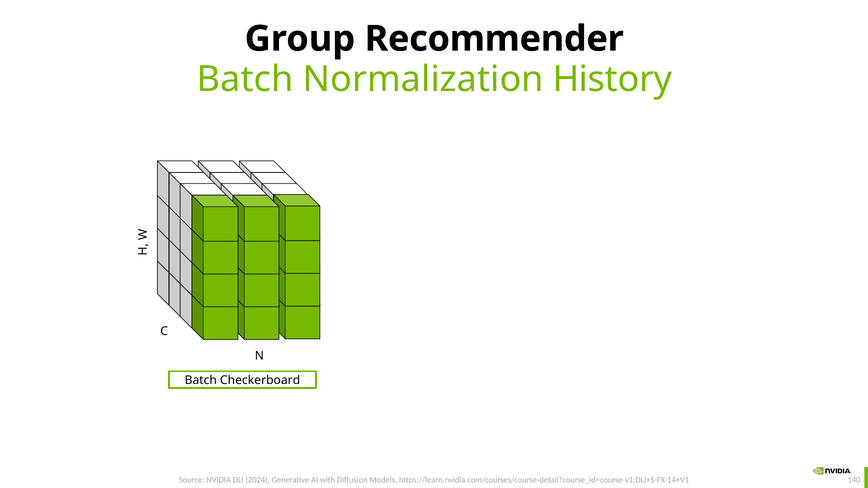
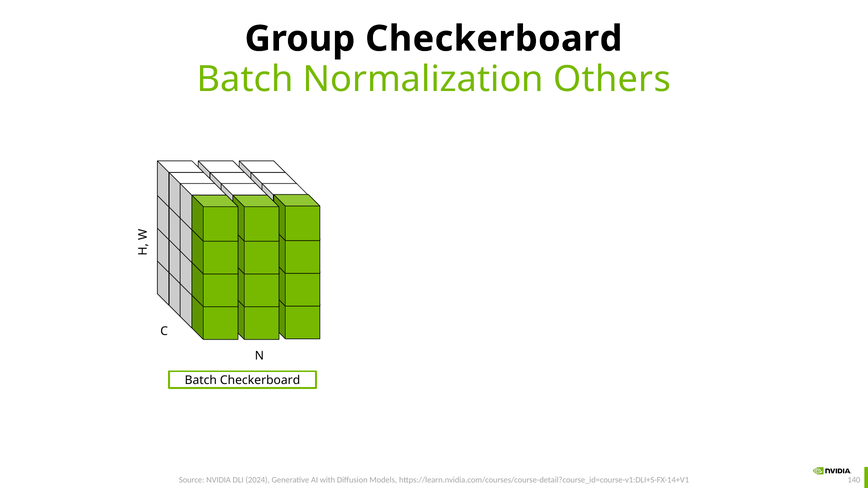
Group Recommender: Recommender -> Checkerboard
History: History -> Others
